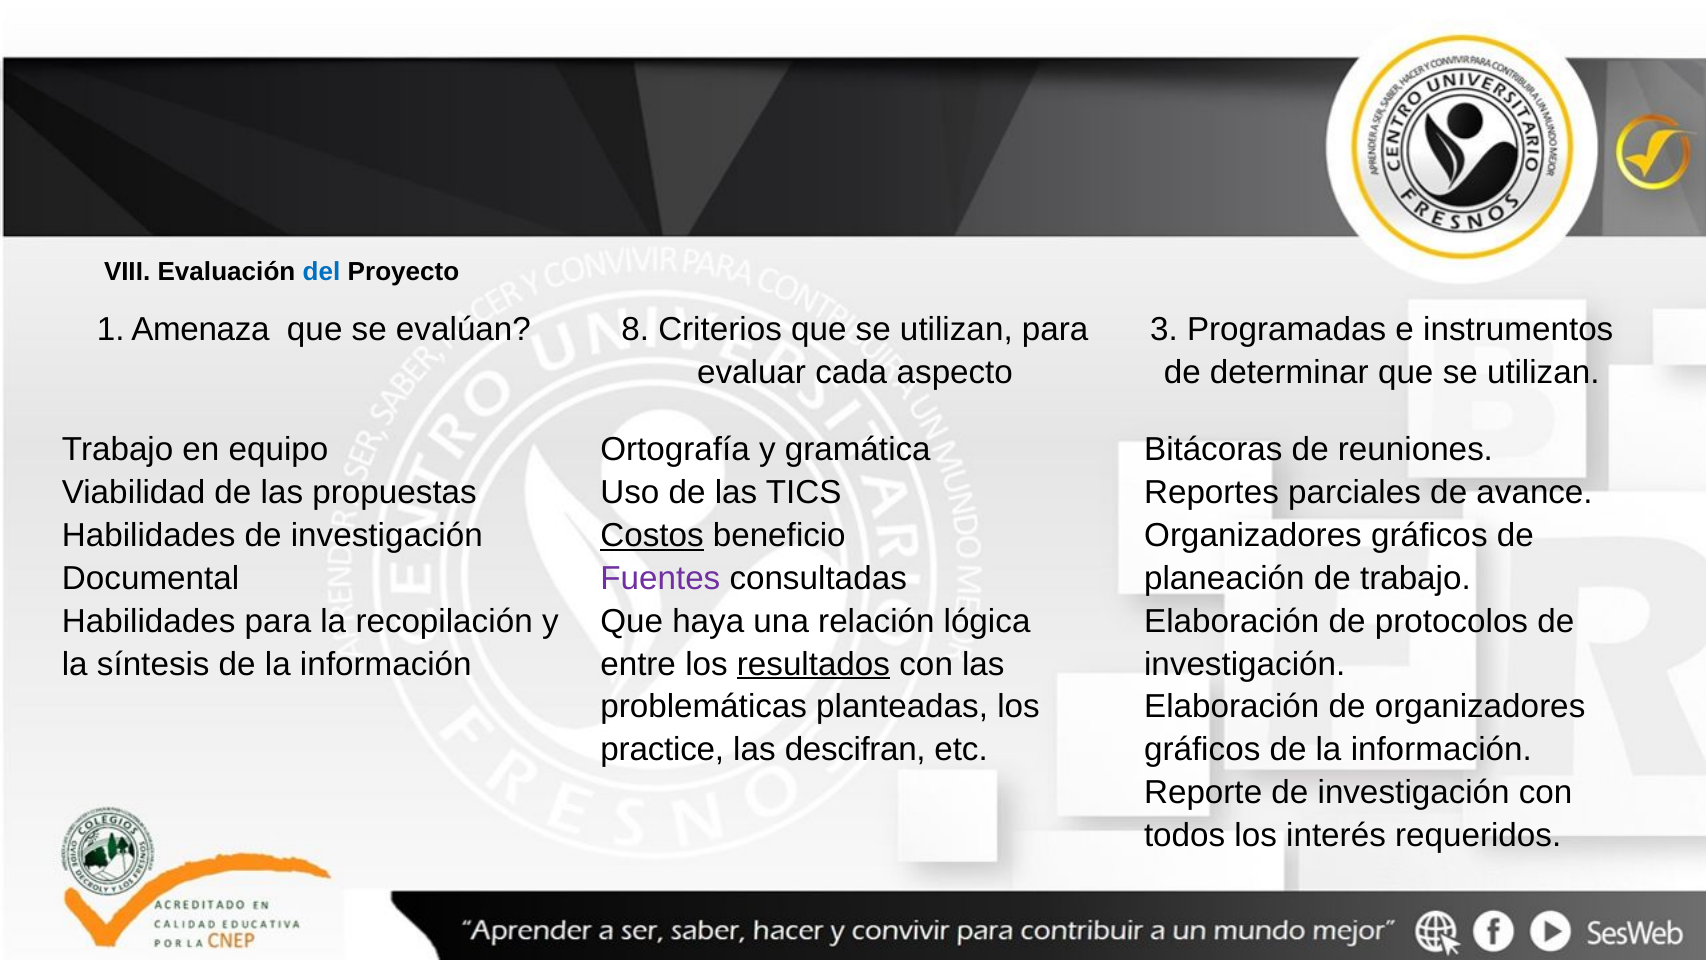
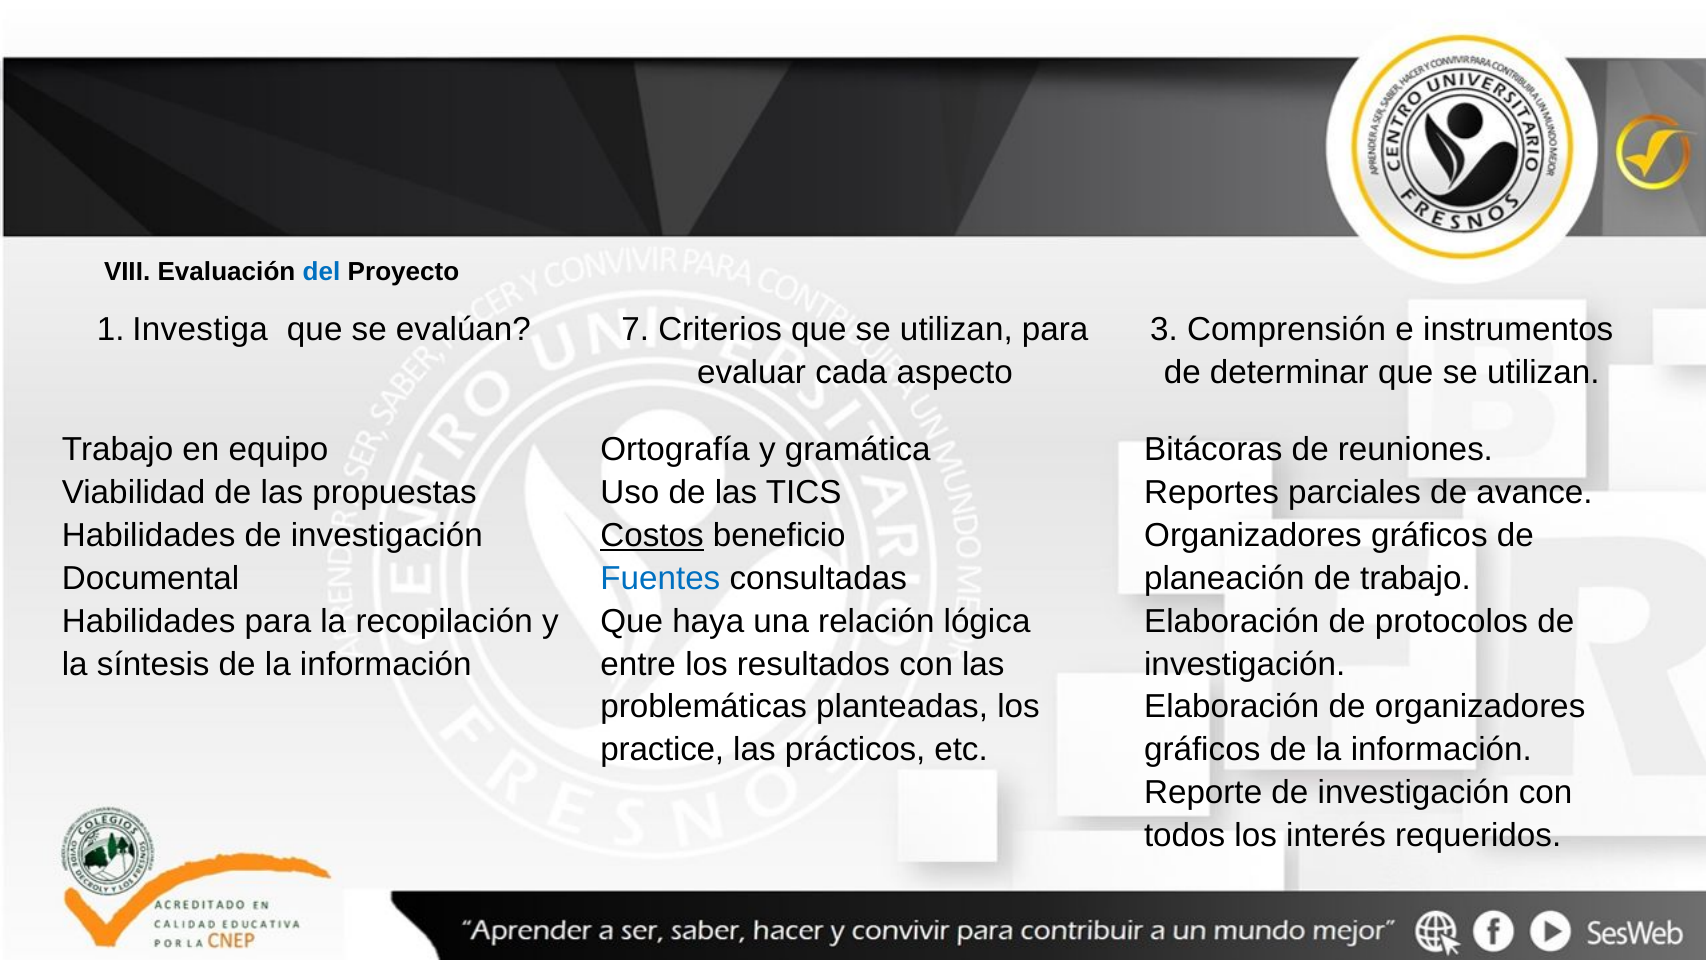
Amenaza: Amenaza -> Investiga
8: 8 -> 7
Programadas: Programadas -> Comprensión
Fuentes colour: purple -> blue
resultados underline: present -> none
descifran: descifran -> prácticos
